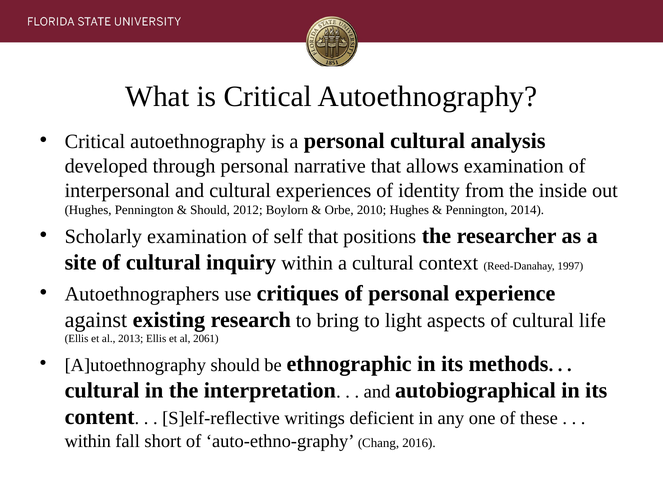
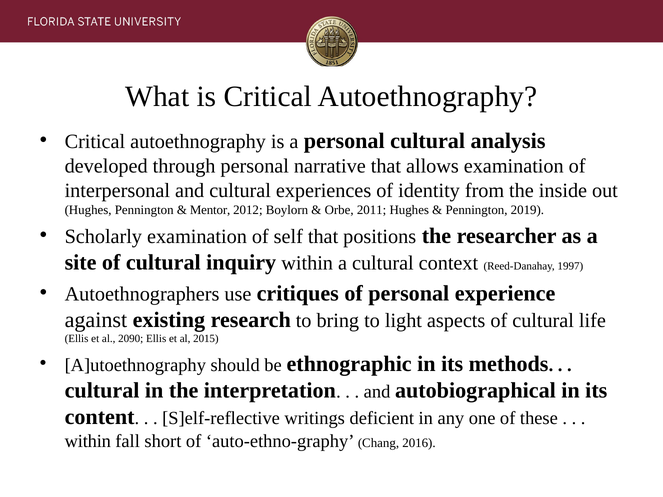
Should at (210, 210): Should -> Mentor
2010: 2010 -> 2011
2014: 2014 -> 2019
2013: 2013 -> 2090
2061: 2061 -> 2015
